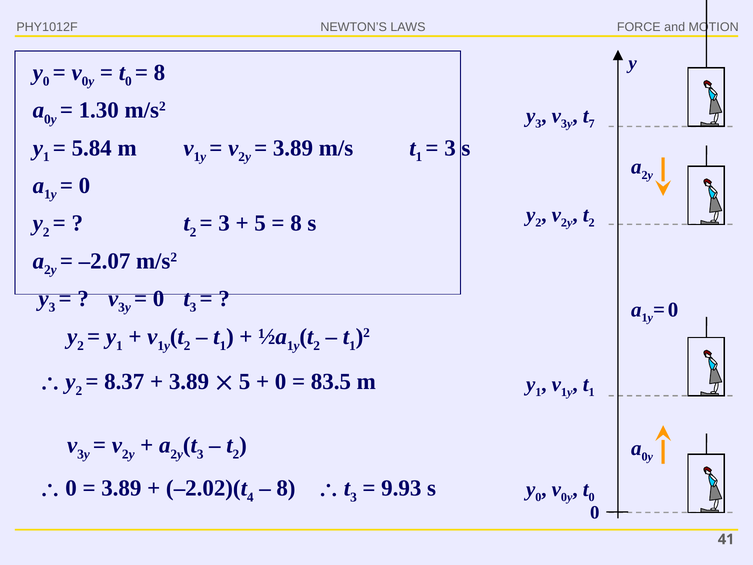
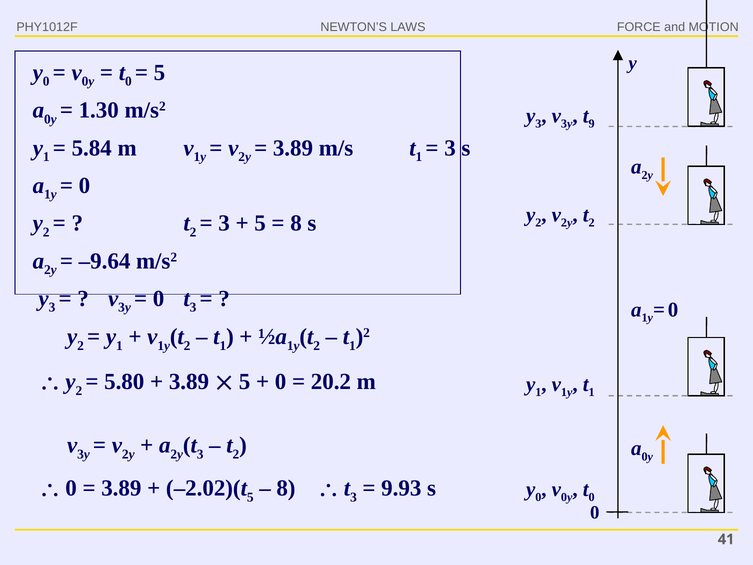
8 at (159, 73): 8 -> 5
7: 7 -> 9
–2.07: –2.07 -> –9.64
8.37: 8.37 -> 5.80
83.5: 83.5 -> 20.2
4 at (250, 497): 4 -> 5
